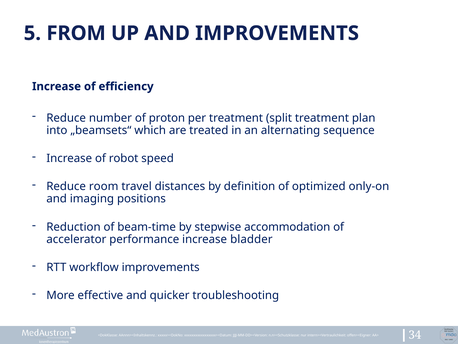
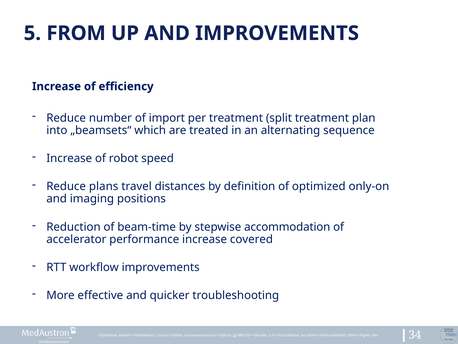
proton: proton -> import
room: room -> plans
bladder: bladder -> covered
